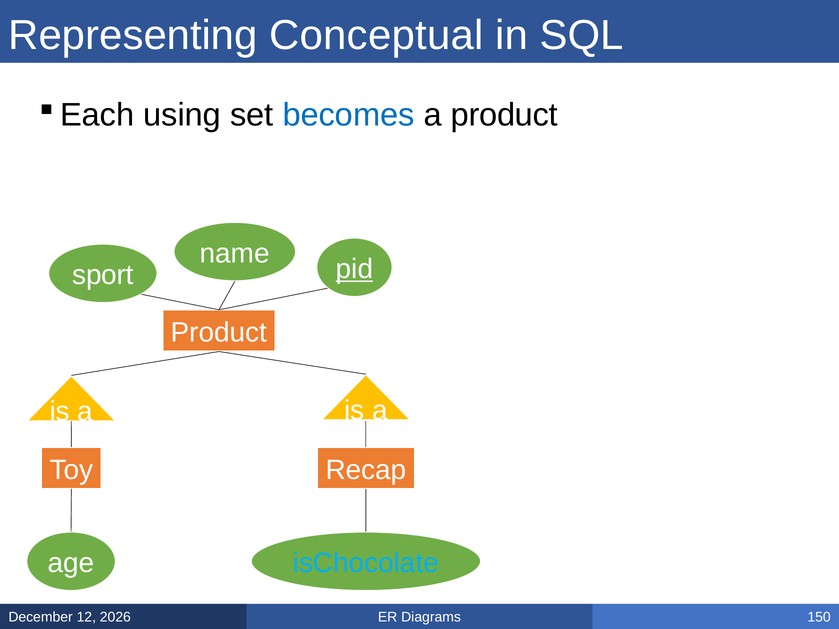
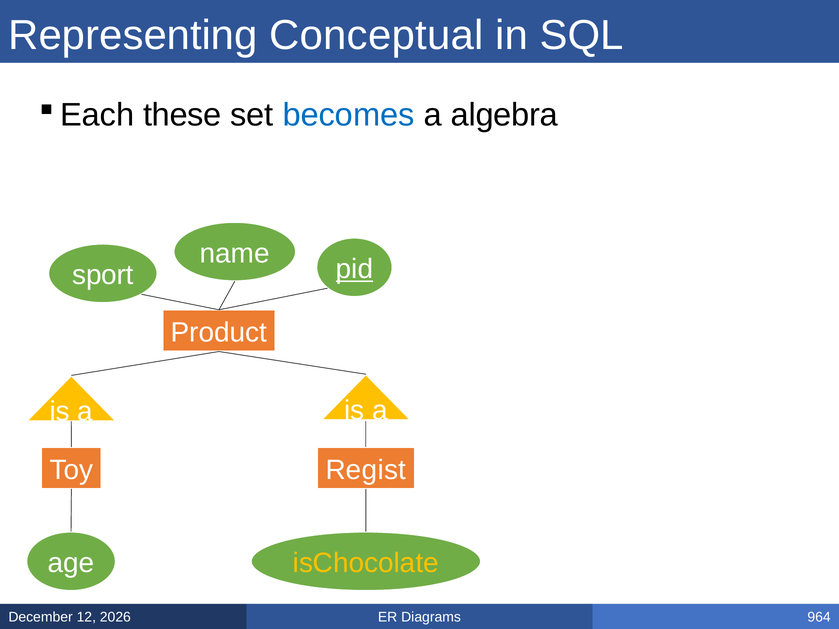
using: using -> these
a product: product -> algebra
Recap: Recap -> Regist
isChocolate colour: light blue -> yellow
150: 150 -> 964
